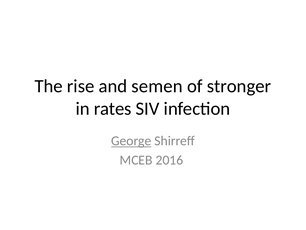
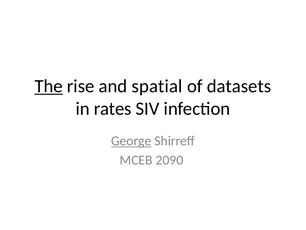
The underline: none -> present
semen: semen -> spatial
stronger: stronger -> datasets
2016: 2016 -> 2090
